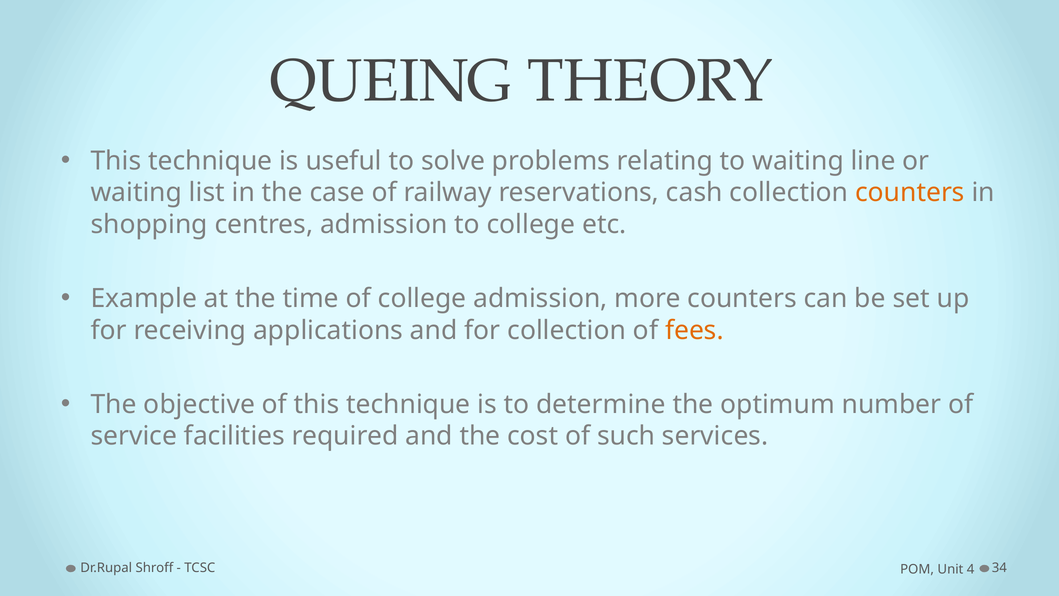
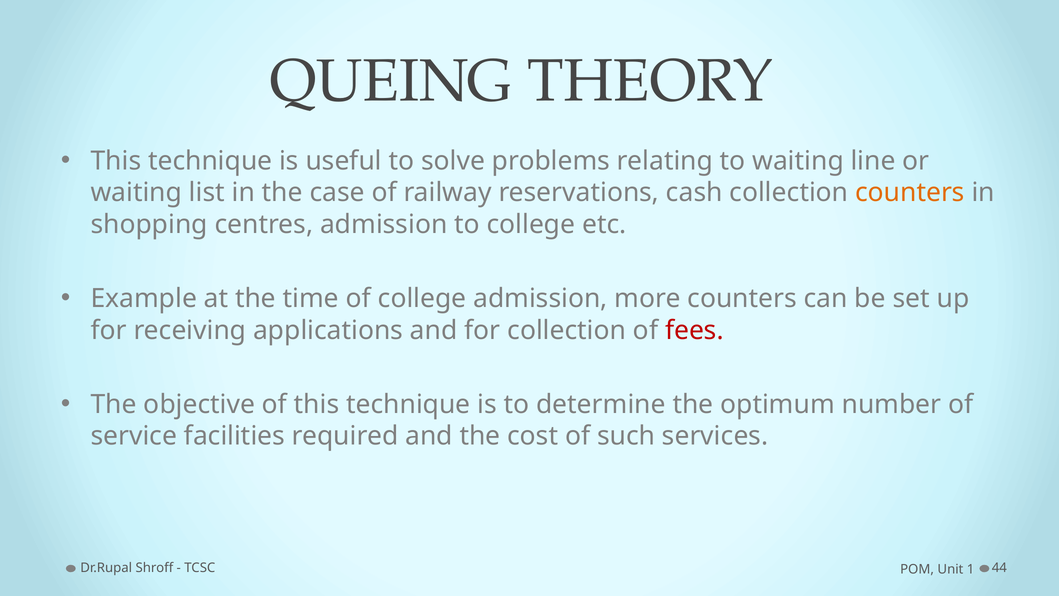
fees colour: orange -> red
34: 34 -> 44
4: 4 -> 1
